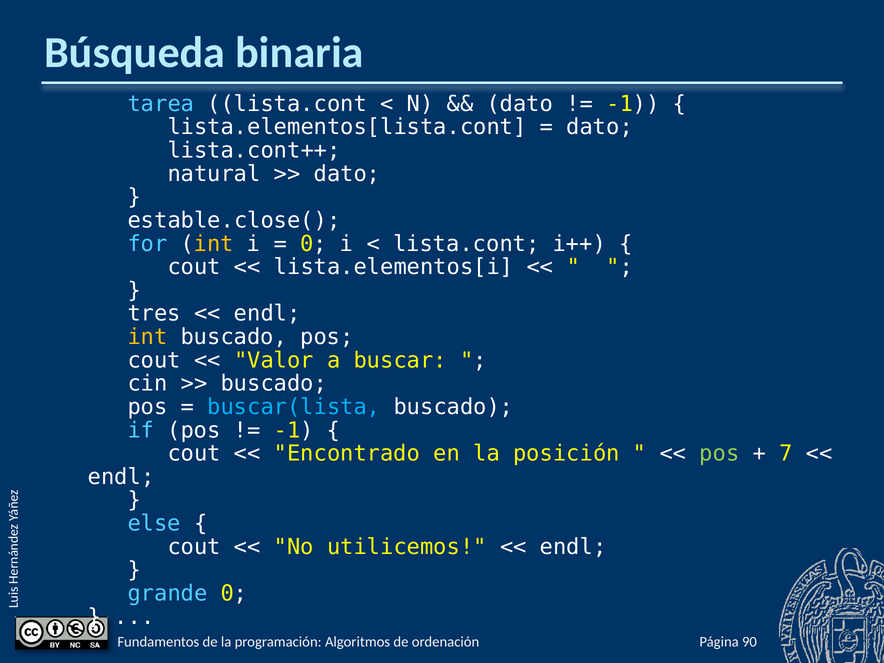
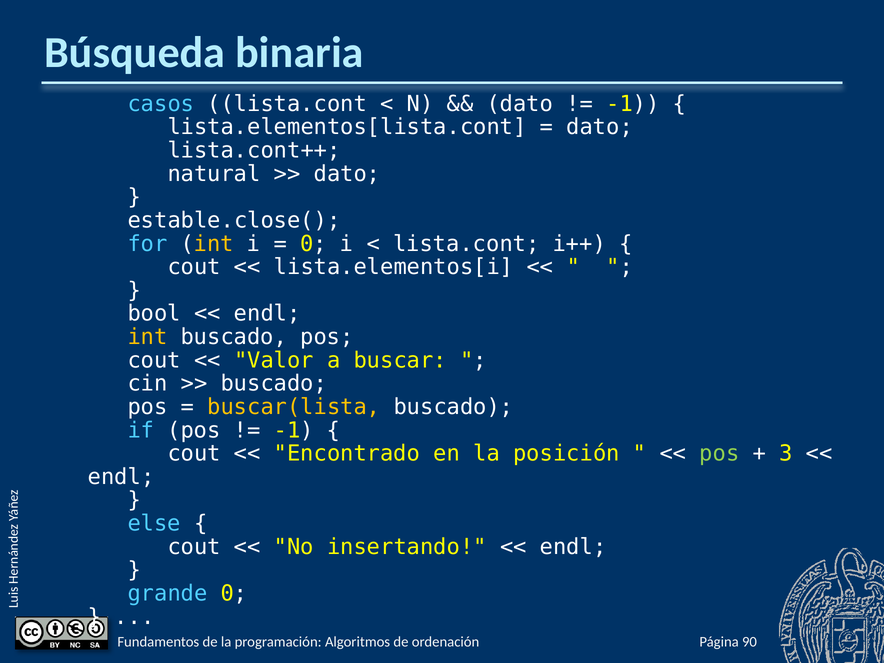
tarea: tarea -> casos
tres: tres -> bool
buscar(lista colour: light blue -> yellow
7: 7 -> 3
utilicemos: utilicemos -> insertando
